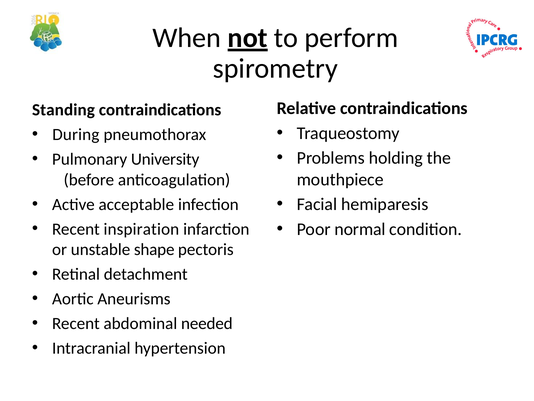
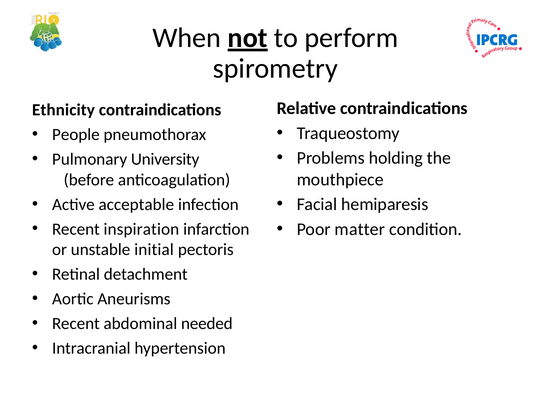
Standing: Standing -> Ethnicity
During: During -> People
normal: normal -> matter
shape: shape -> initial
